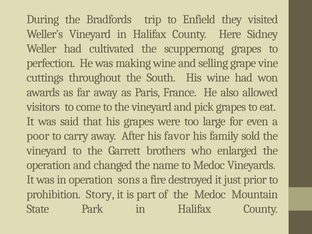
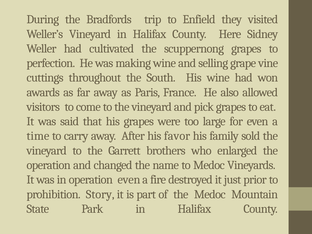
poor: poor -> time
operation sons: sons -> even
